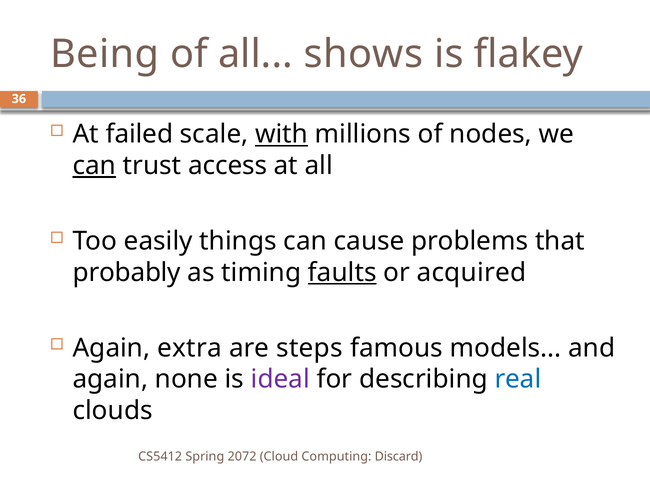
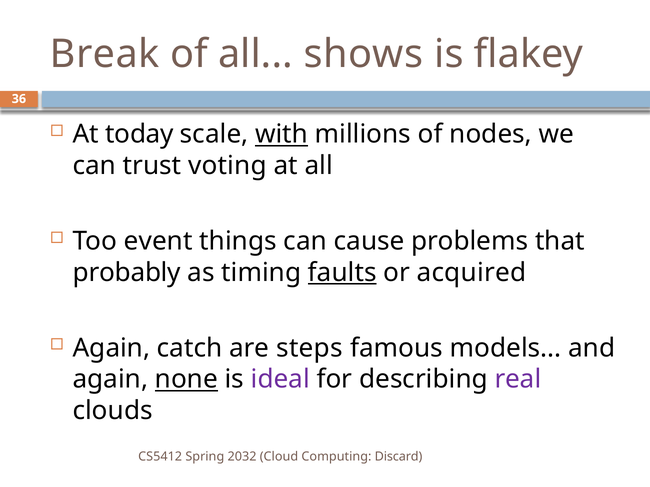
Being: Being -> Break
failed: failed -> today
can at (94, 166) underline: present -> none
access: access -> voting
easily: easily -> event
extra: extra -> catch
none underline: none -> present
real colour: blue -> purple
2072: 2072 -> 2032
